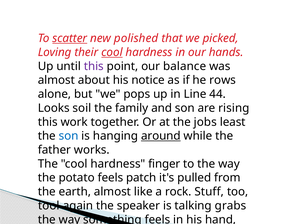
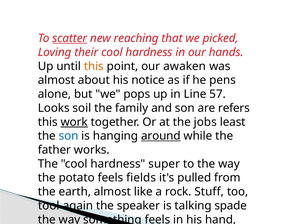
polished: polished -> reaching
cool at (112, 52) underline: present -> none
this at (94, 66) colour: purple -> orange
balance: balance -> awaken
rows: rows -> pens
44: 44 -> 57
rising: rising -> refers
work underline: none -> present
finger: finger -> super
patch: patch -> fields
grabs: grabs -> spade
